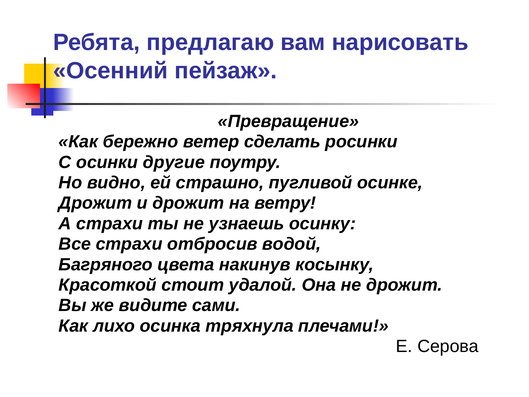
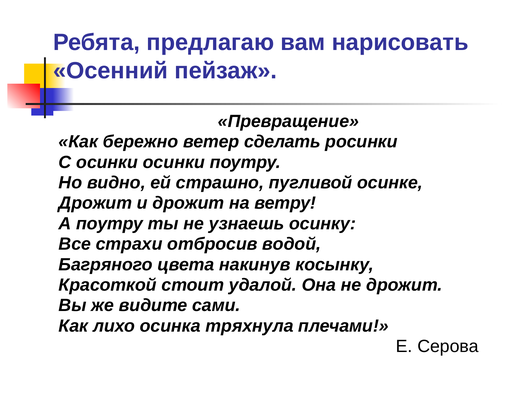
осинки другие: другие -> осинки
А страхи: страхи -> поутру
